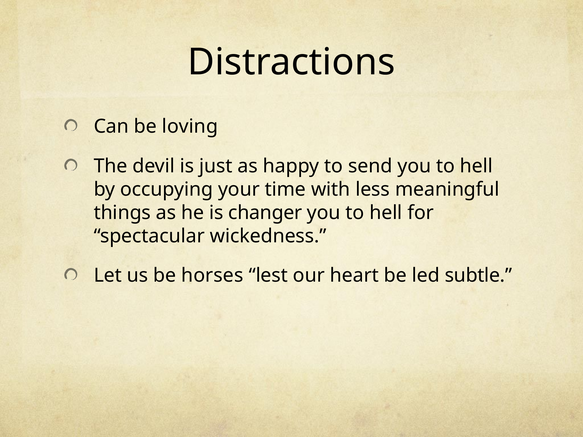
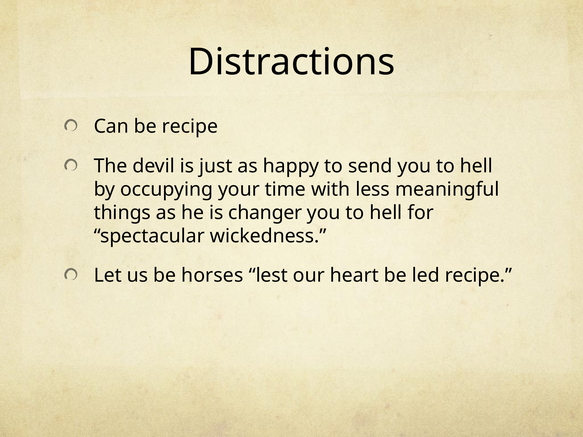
be loving: loving -> recipe
led subtle: subtle -> recipe
